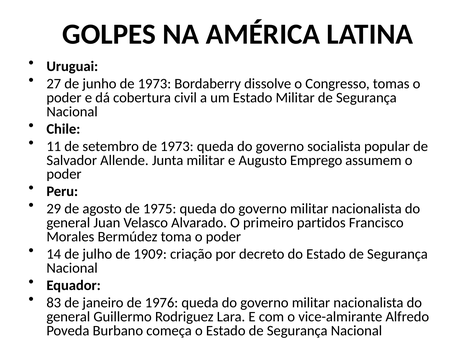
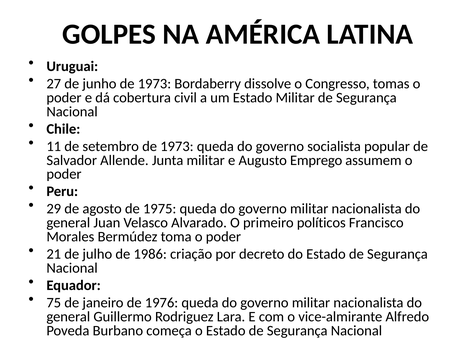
partidos: partidos -> políticos
14: 14 -> 21
1909: 1909 -> 1986
83: 83 -> 75
